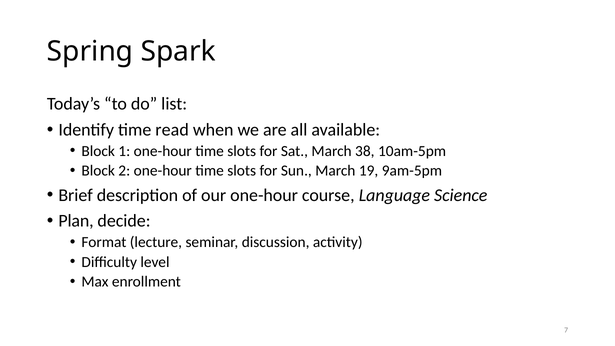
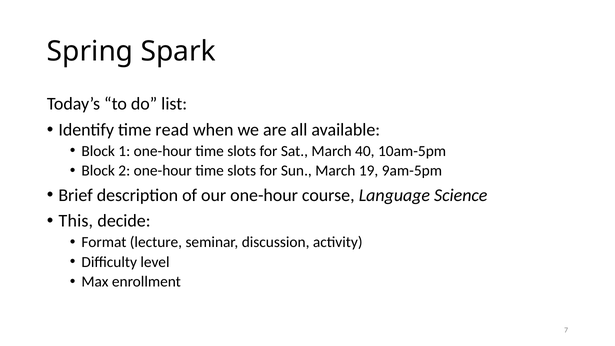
38: 38 -> 40
Plan: Plan -> This
